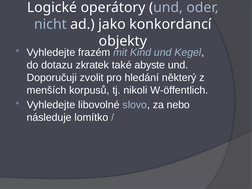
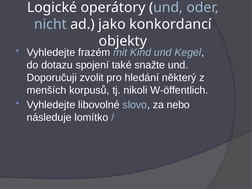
zkratek: zkratek -> spojení
abyste: abyste -> snažte
